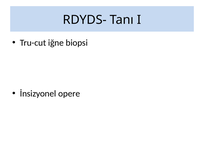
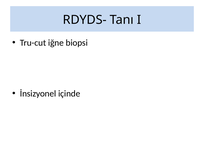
opere: opere -> içinde
